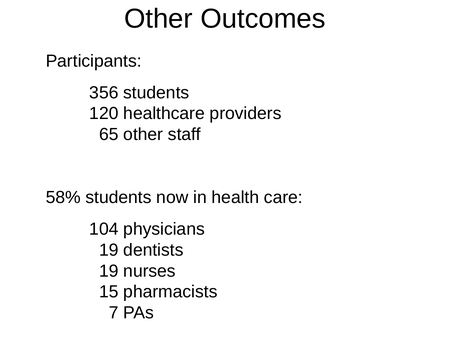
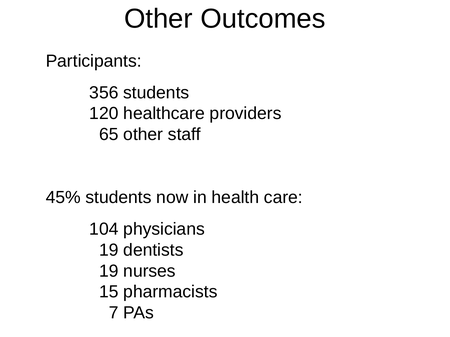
58%: 58% -> 45%
